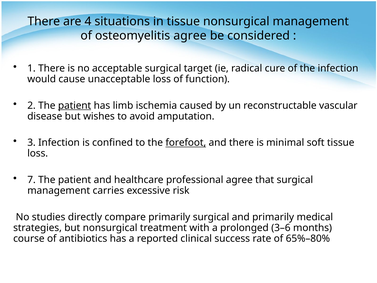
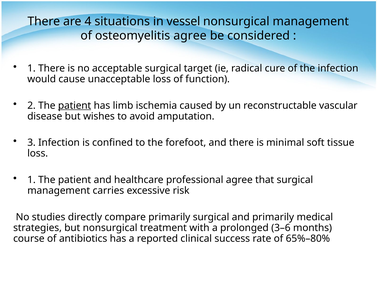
in tissue: tissue -> vessel
forefoot underline: present -> none
7 at (32, 180): 7 -> 1
